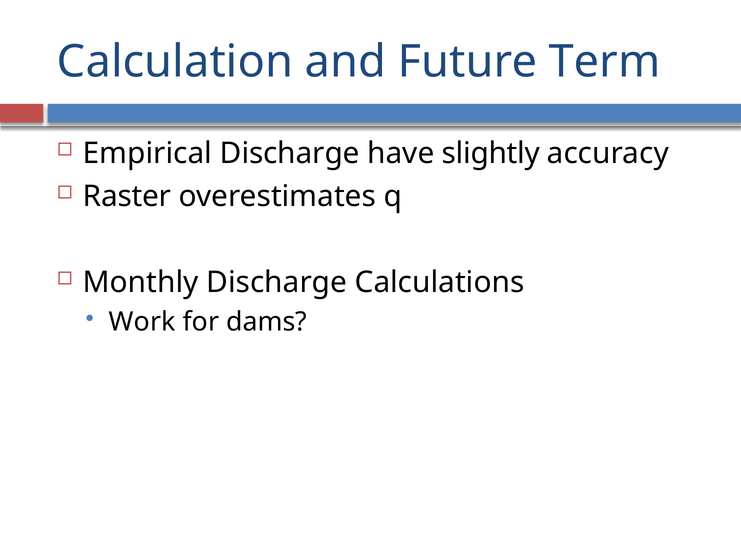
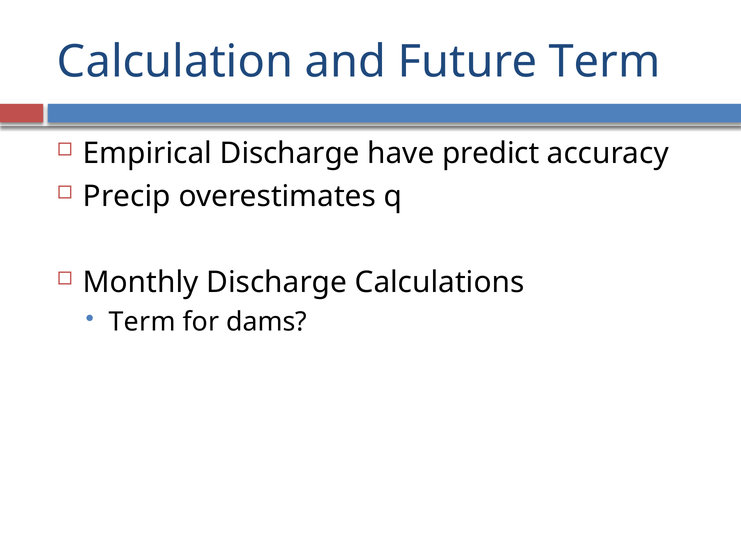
slightly: slightly -> predict
Raster: Raster -> Precip
Work at (142, 322): Work -> Term
